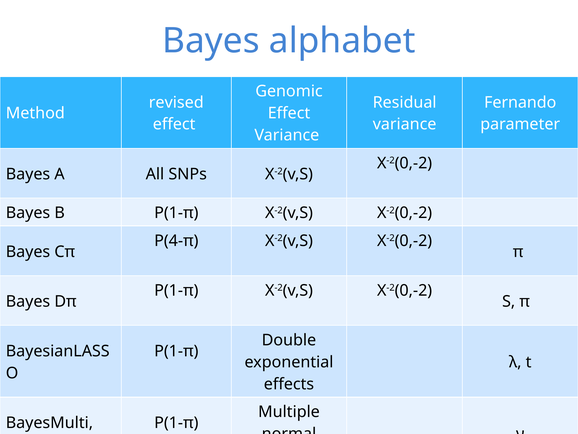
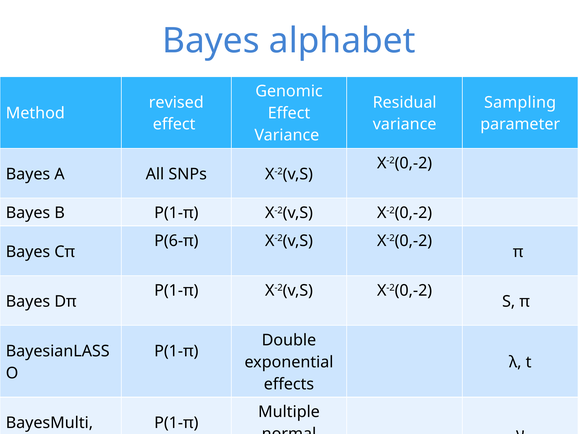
Fernando: Fernando -> Sampling
P(4-π: P(4-π -> P(6-π
